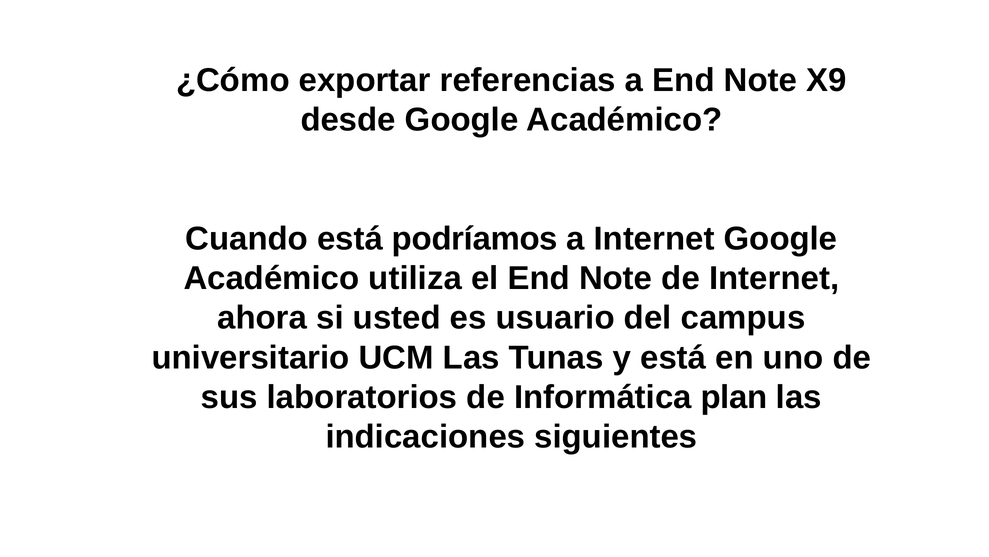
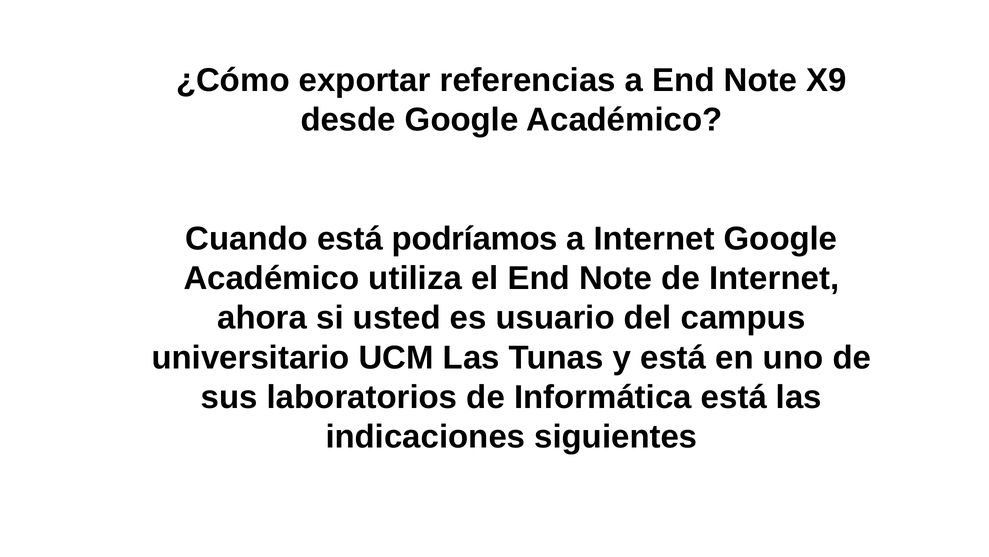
Informática plan: plan -> está
